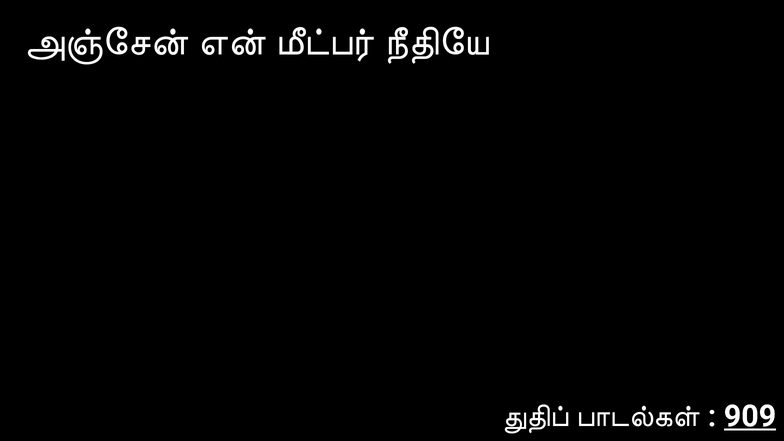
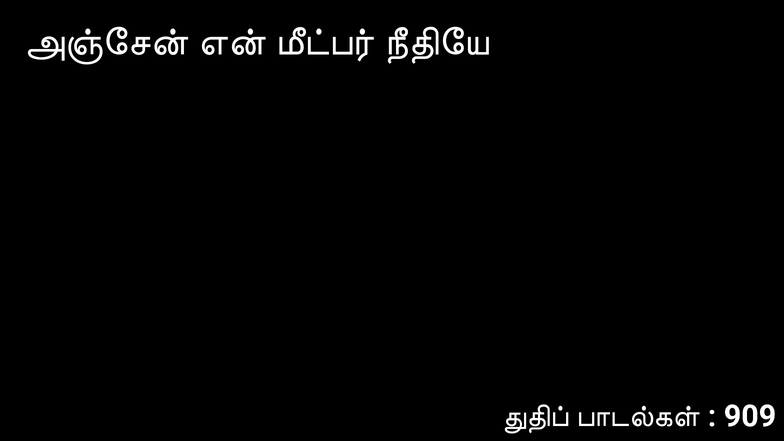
909 underline: present -> none
